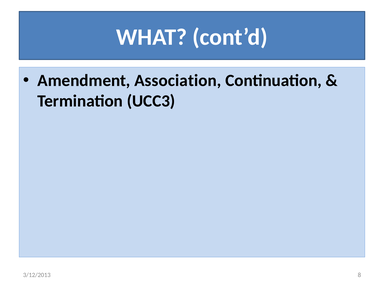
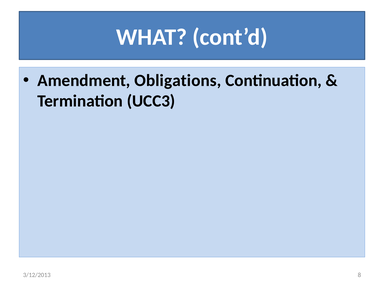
Association: Association -> Obligations
